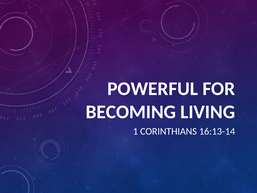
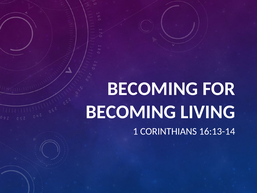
POWERFUL at (153, 89): POWERFUL -> BECOMING
